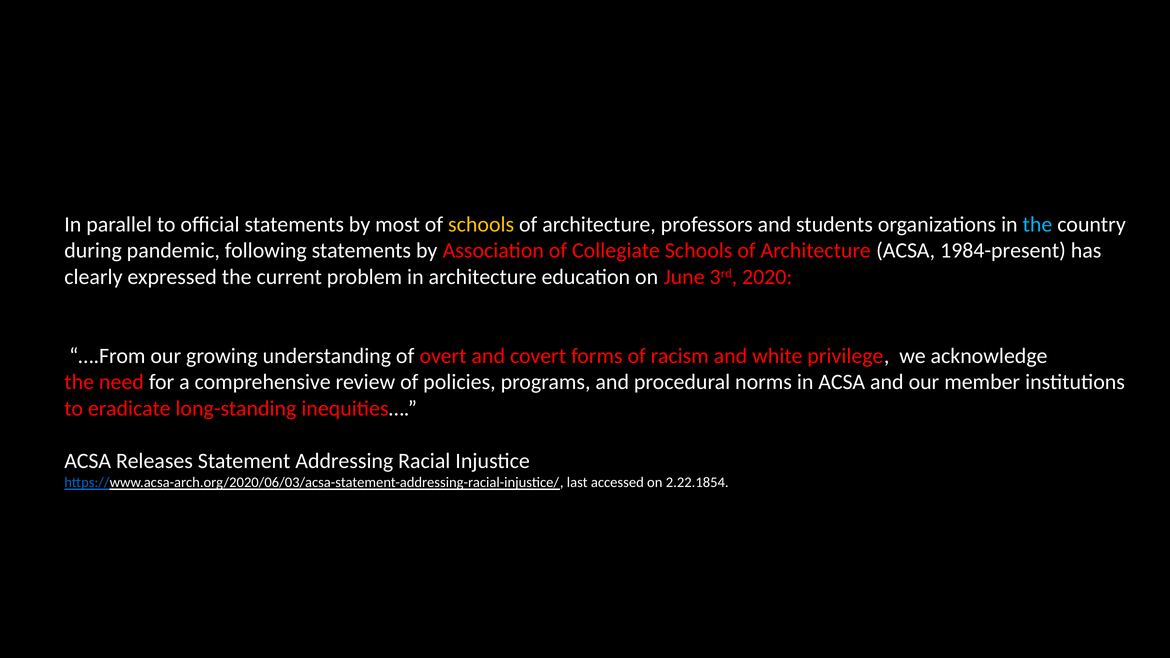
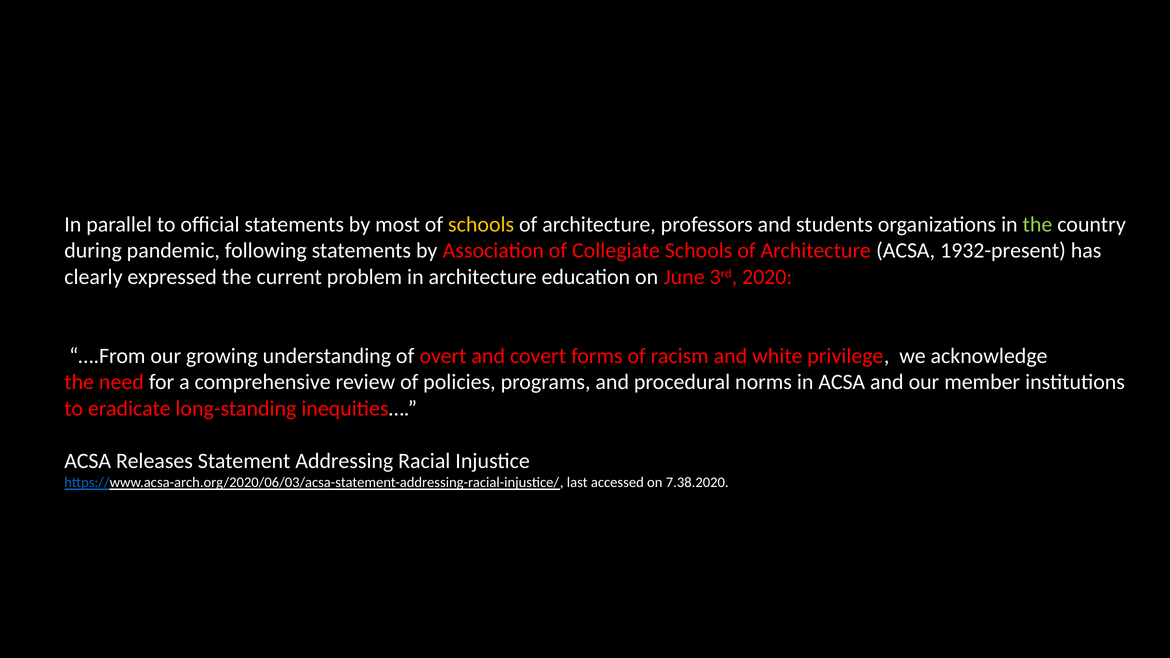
the at (1037, 224) colour: light blue -> light green
1984-present: 1984-present -> 1932-present
2.22.1854: 2.22.1854 -> 7.38.2020
